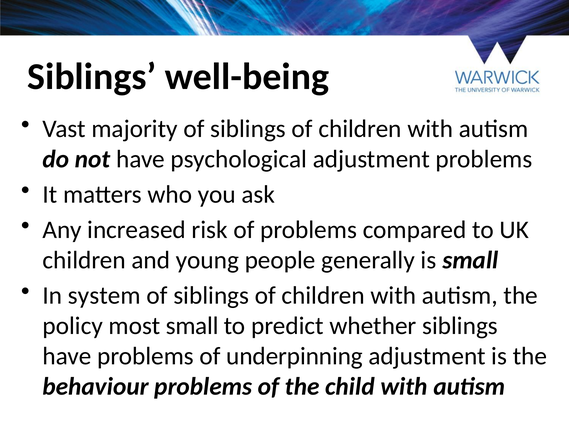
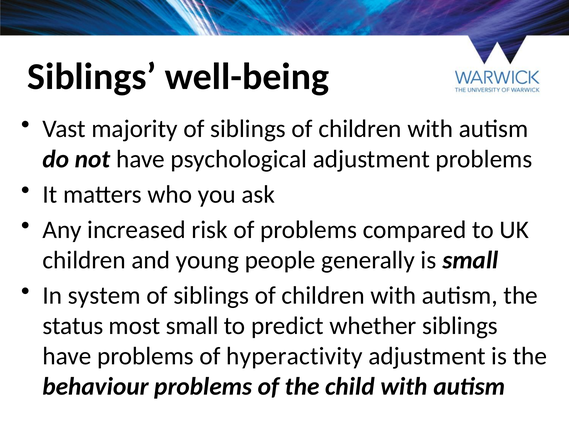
policy: policy -> status
underpinning: underpinning -> hyperactivity
